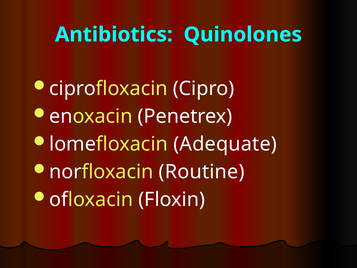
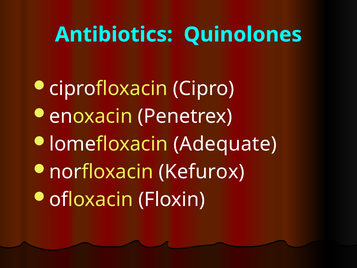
Routine: Routine -> Kefurox
